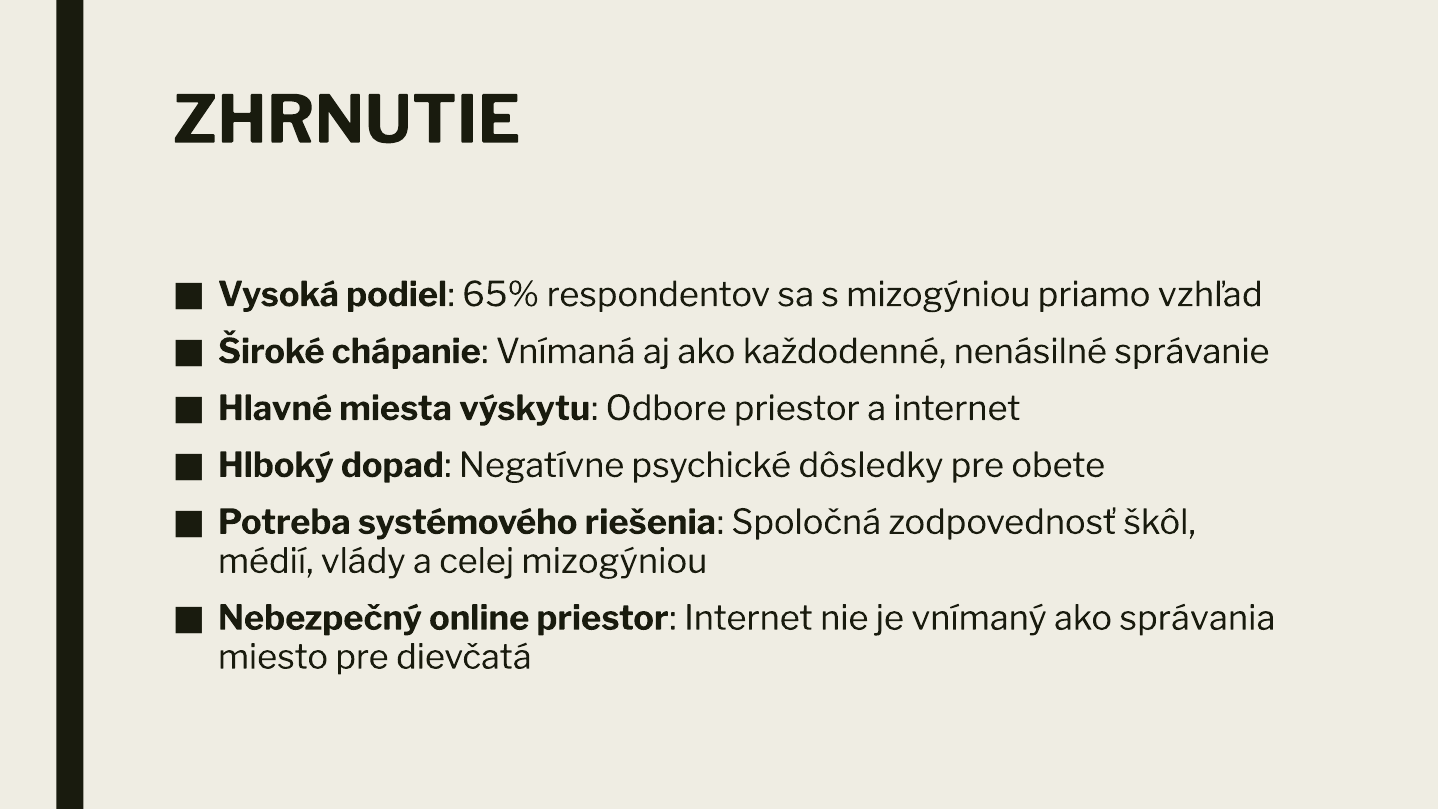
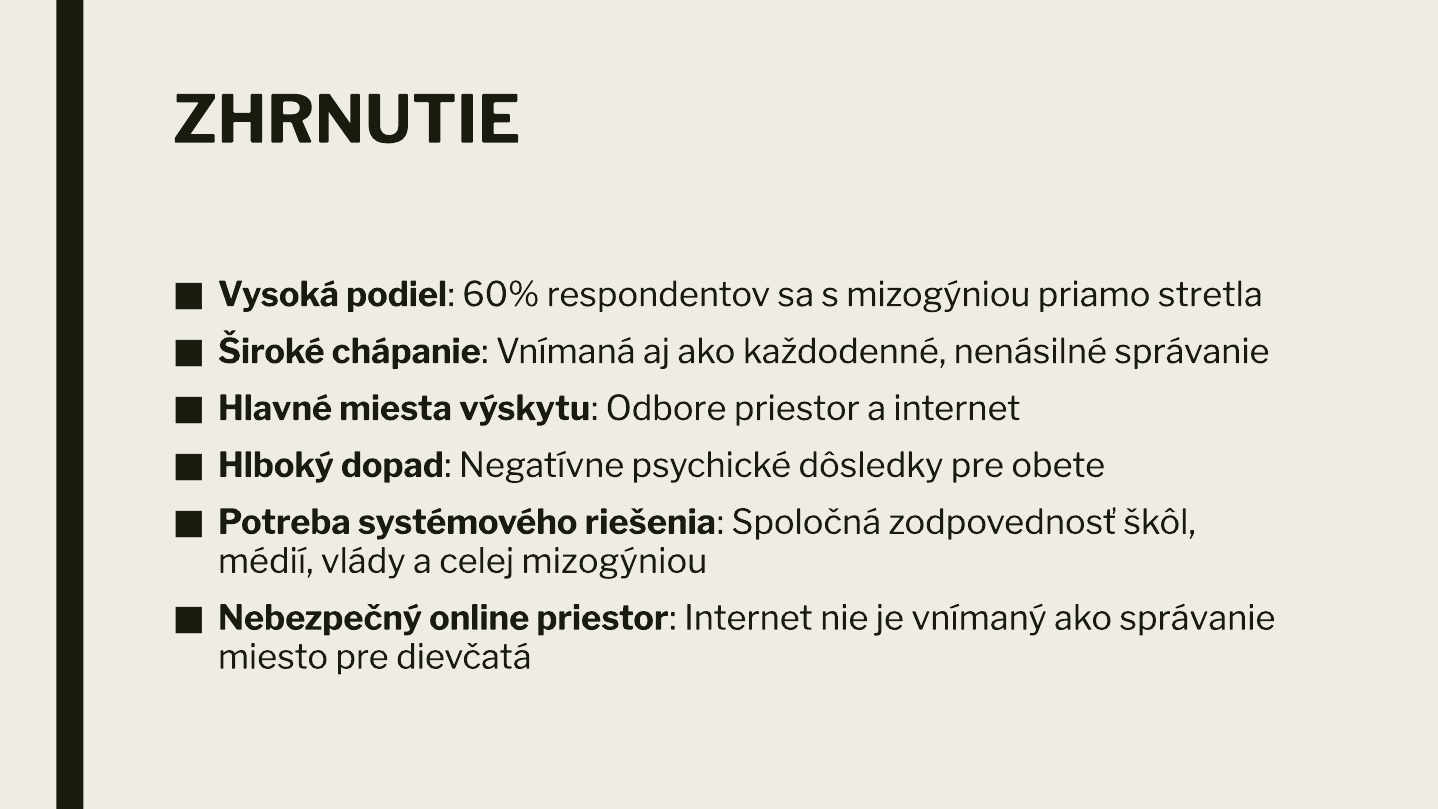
65%: 65% -> 60%
vzhľad: vzhľad -> stretla
ako správania: správania -> správanie
